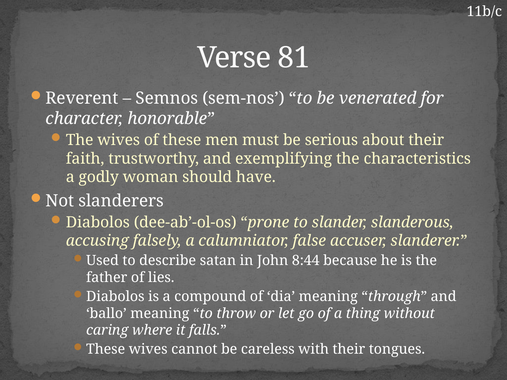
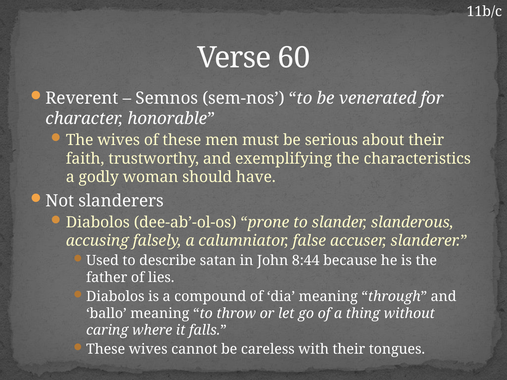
81: 81 -> 60
